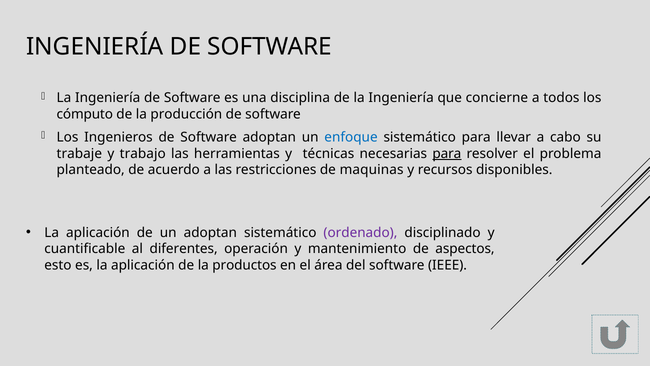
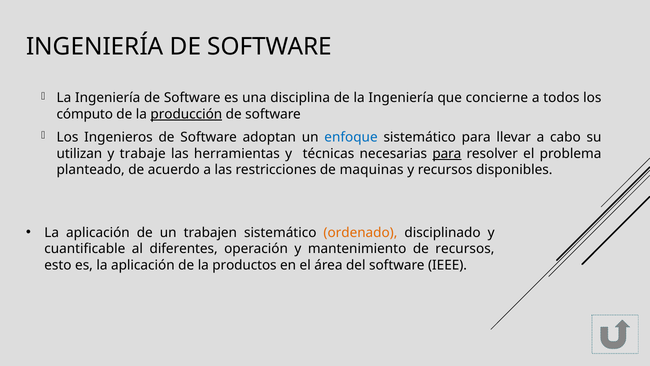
producción underline: none -> present
trabaje: trabaje -> utilizan
trabajo: trabajo -> trabaje
un adoptan: adoptan -> trabajen
ordenado colour: purple -> orange
de aspectos: aspectos -> recursos
